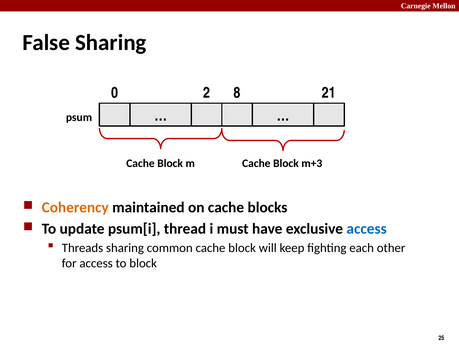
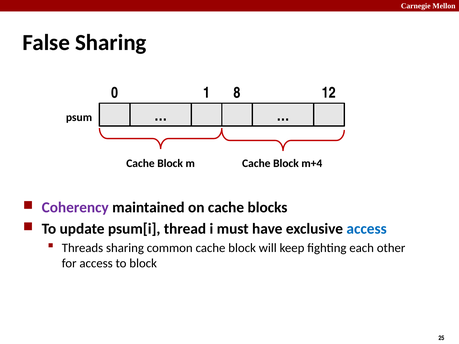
2: 2 -> 1
21: 21 -> 12
m+3: m+3 -> m+4
Coherency colour: orange -> purple
